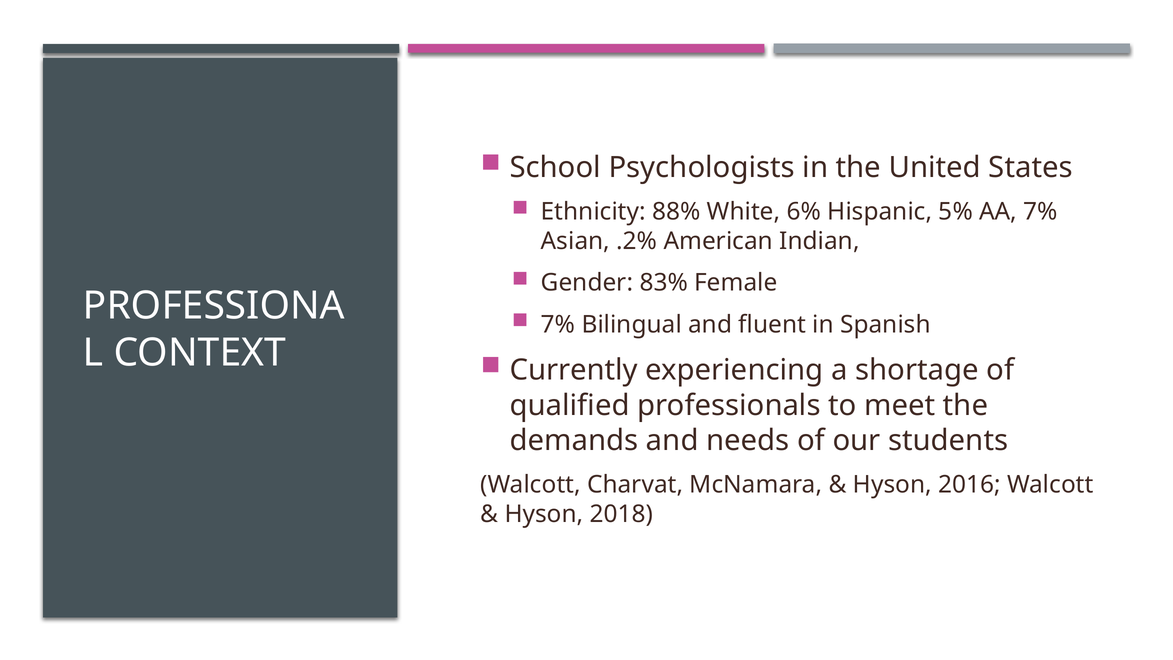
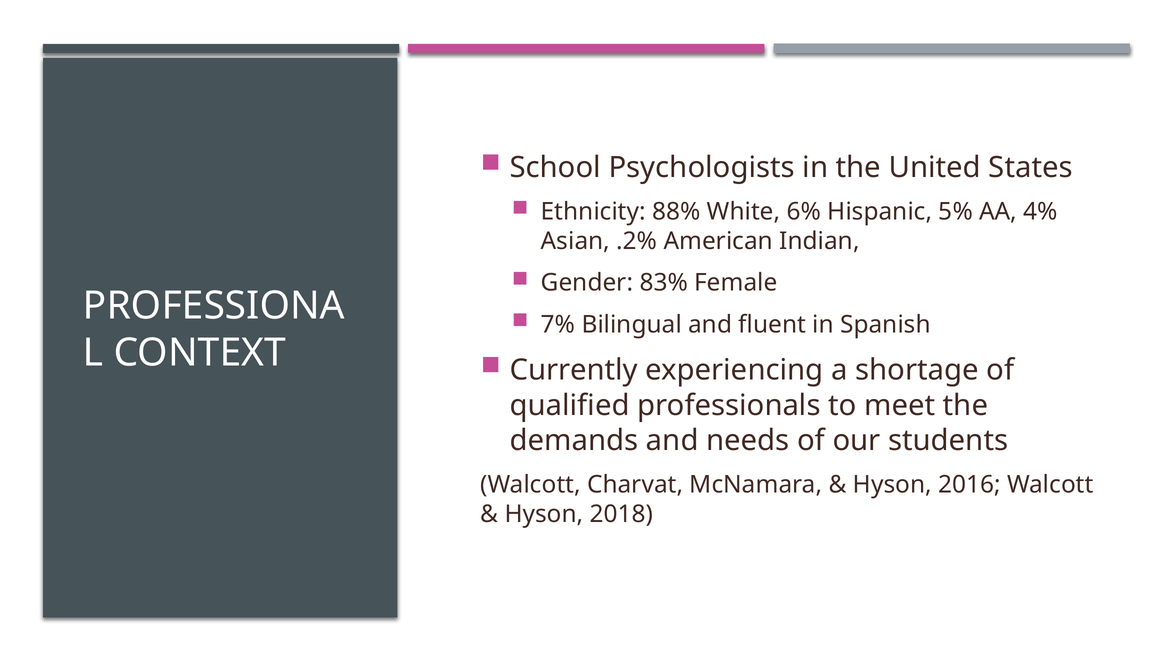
AA 7%: 7% -> 4%
